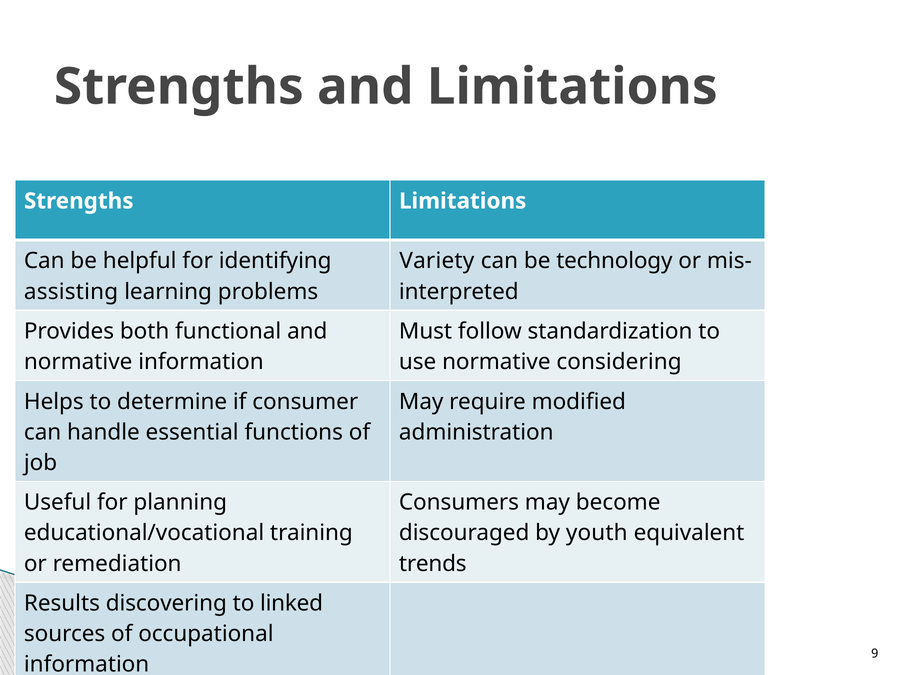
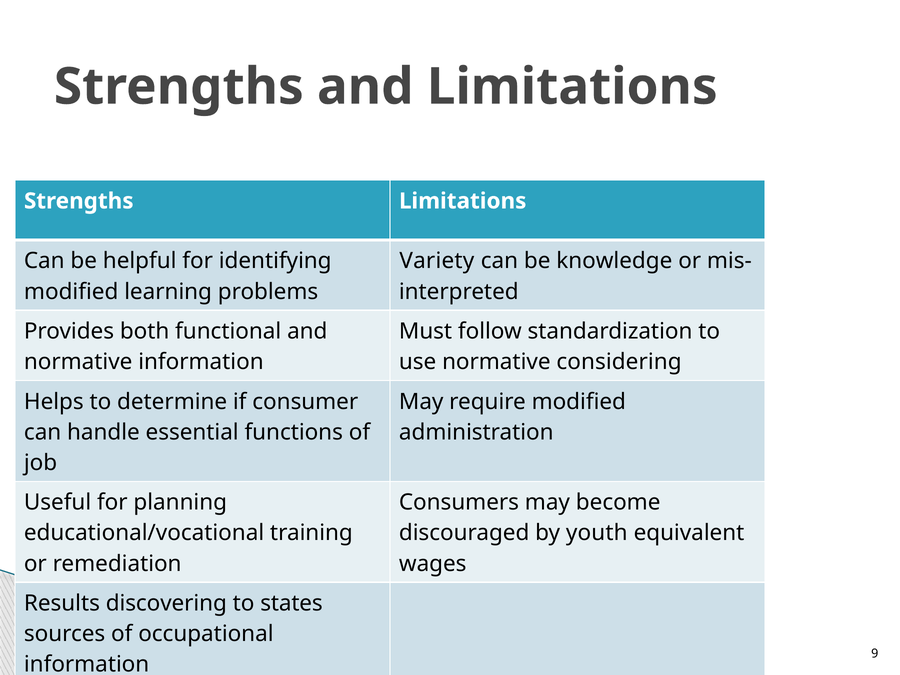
technology: technology -> knowledge
assisting at (71, 292): assisting -> modified
trends: trends -> wages
linked: linked -> states
